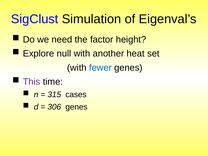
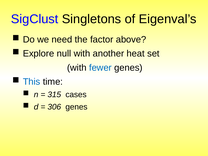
Simulation: Simulation -> Singletons
height: height -> above
This colour: purple -> blue
